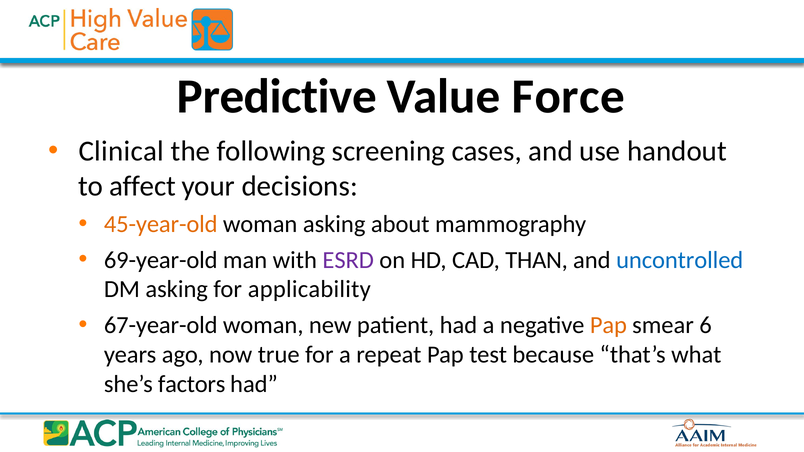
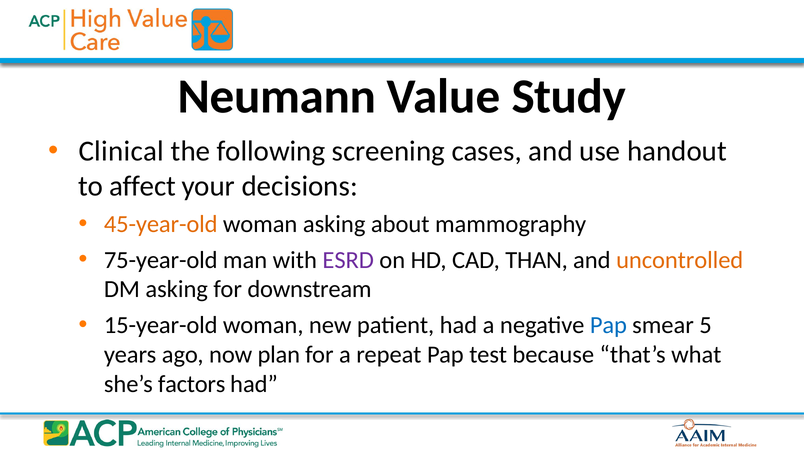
Predictive: Predictive -> Neumann
Force: Force -> Study
69-year-old: 69-year-old -> 75-year-old
uncontrolled colour: blue -> orange
applicability: applicability -> downstream
67-year-old: 67-year-old -> 15-year-old
Pap at (608, 325) colour: orange -> blue
6: 6 -> 5
true: true -> plan
